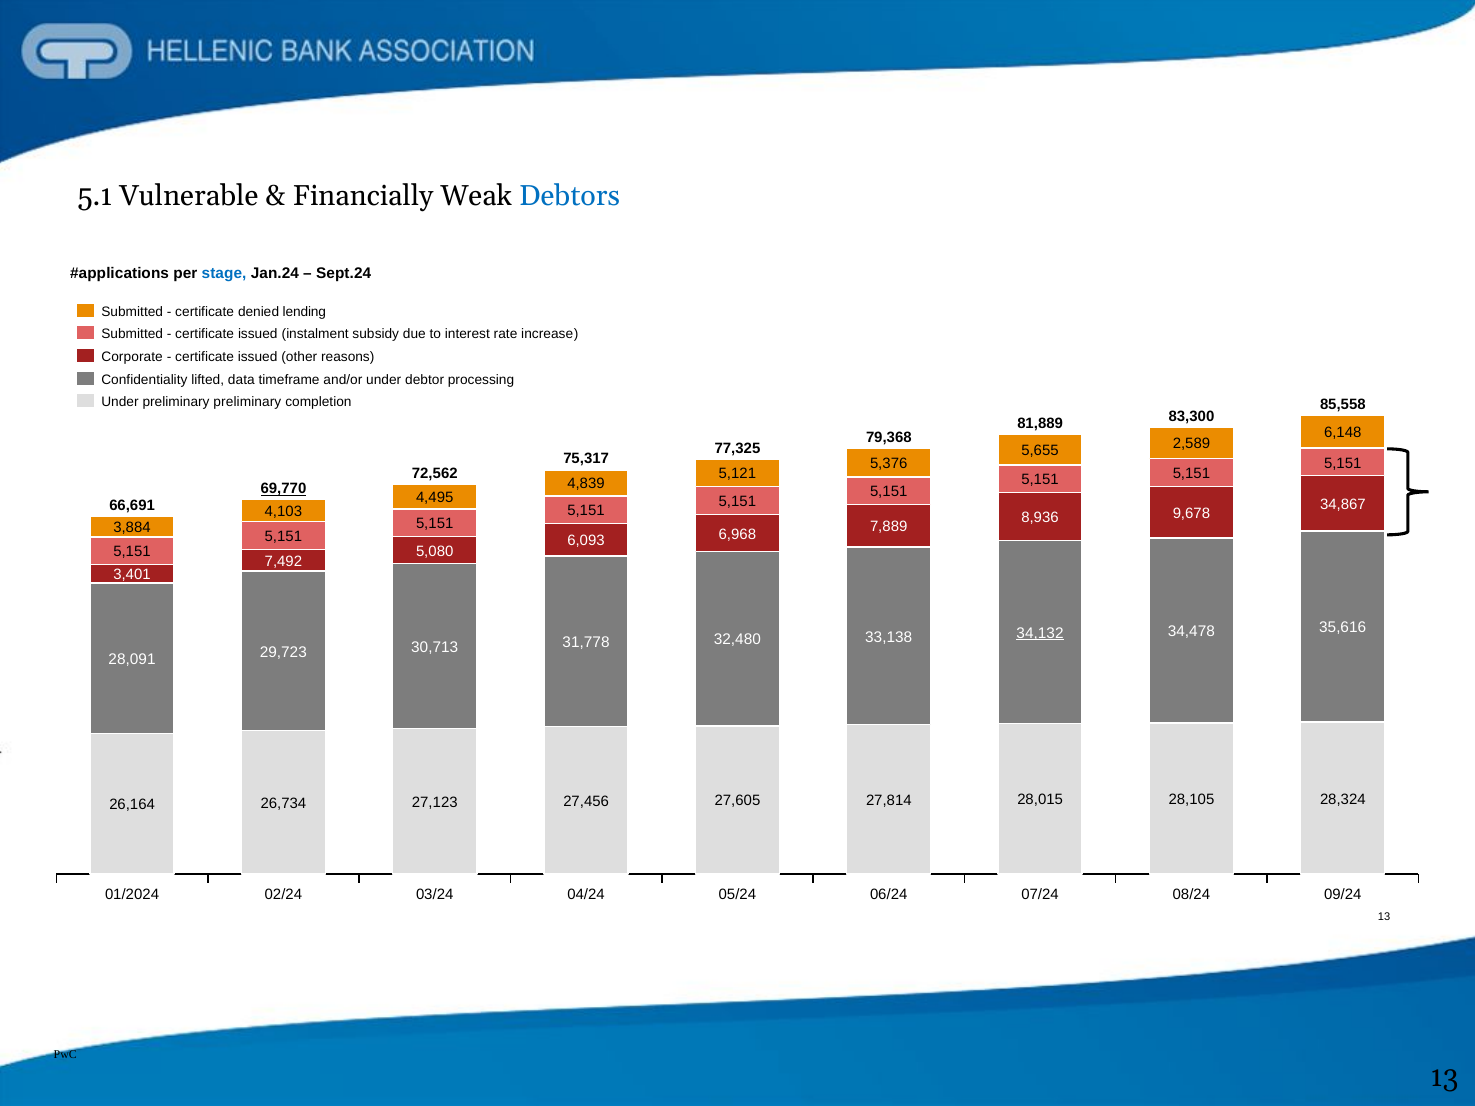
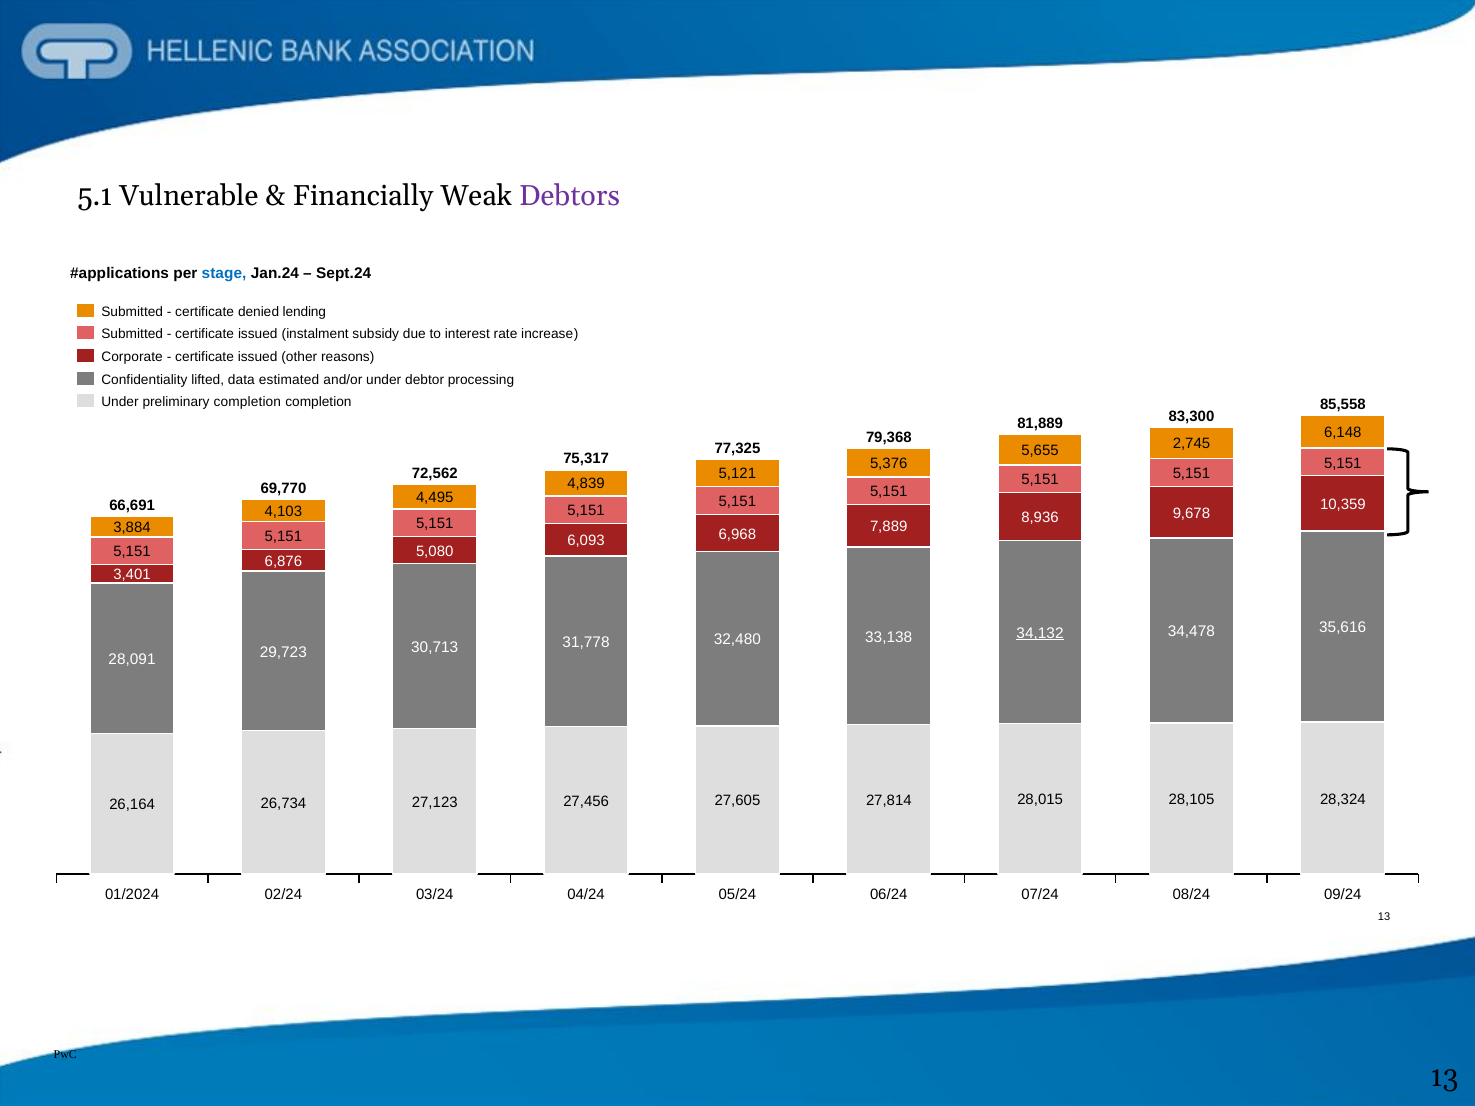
Debtors colour: blue -> purple
timeframe: timeframe -> estimated
preliminary preliminary: preliminary -> completion
2,589: 2,589 -> 2,745
69,770 underline: present -> none
34,867: 34,867 -> 10,359
7,492: 7,492 -> 6,876
